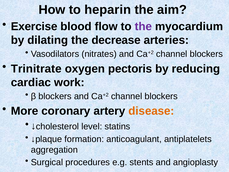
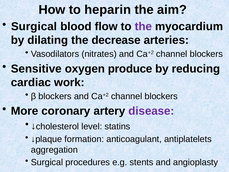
Exercise at (34, 26): Exercise -> Surgical
Trinitrate: Trinitrate -> Sensitive
pectoris: pectoris -> produce
disease colour: orange -> purple
